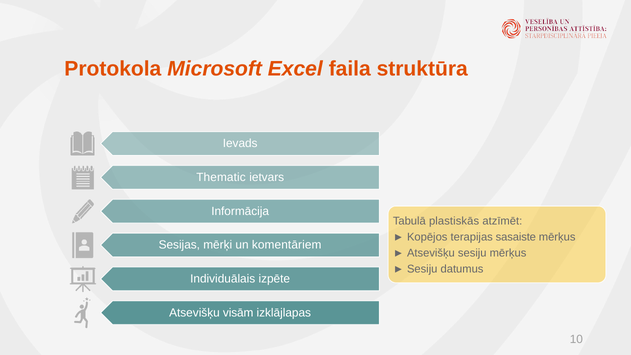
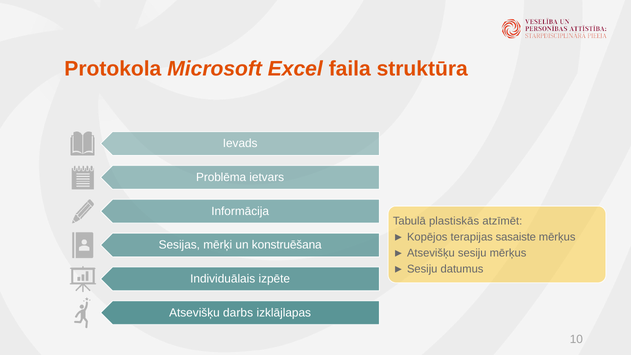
Thematic: Thematic -> Problēma
komentāriem: komentāriem -> konstruēšana
visām: visām -> darbs
